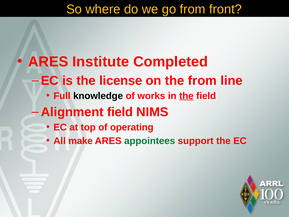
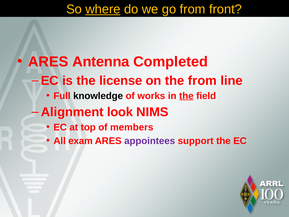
where underline: none -> present
Institute: Institute -> Antenna
Alignment field: field -> look
operating: operating -> members
make: make -> exam
appointees colour: green -> purple
